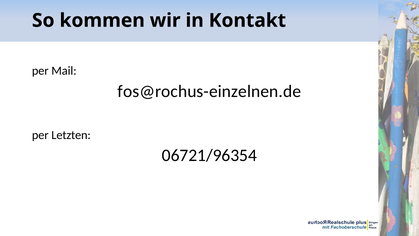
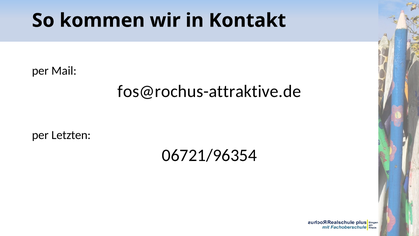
fos@rochus-einzelnen.de: fos@rochus-einzelnen.de -> fos@rochus-attraktive.de
